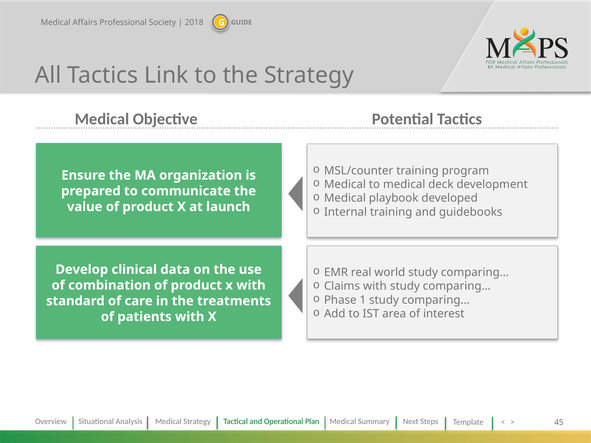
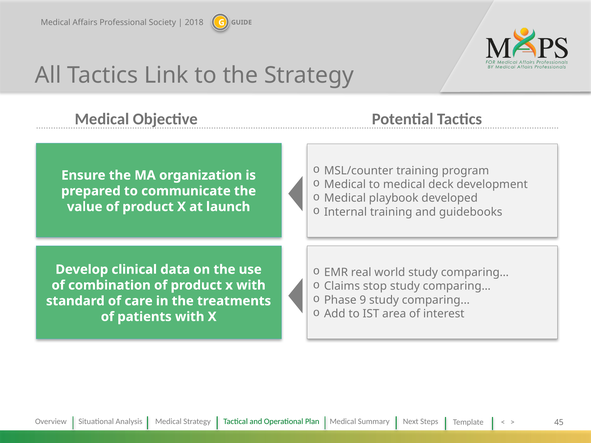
Claims with: with -> stop
1: 1 -> 9
